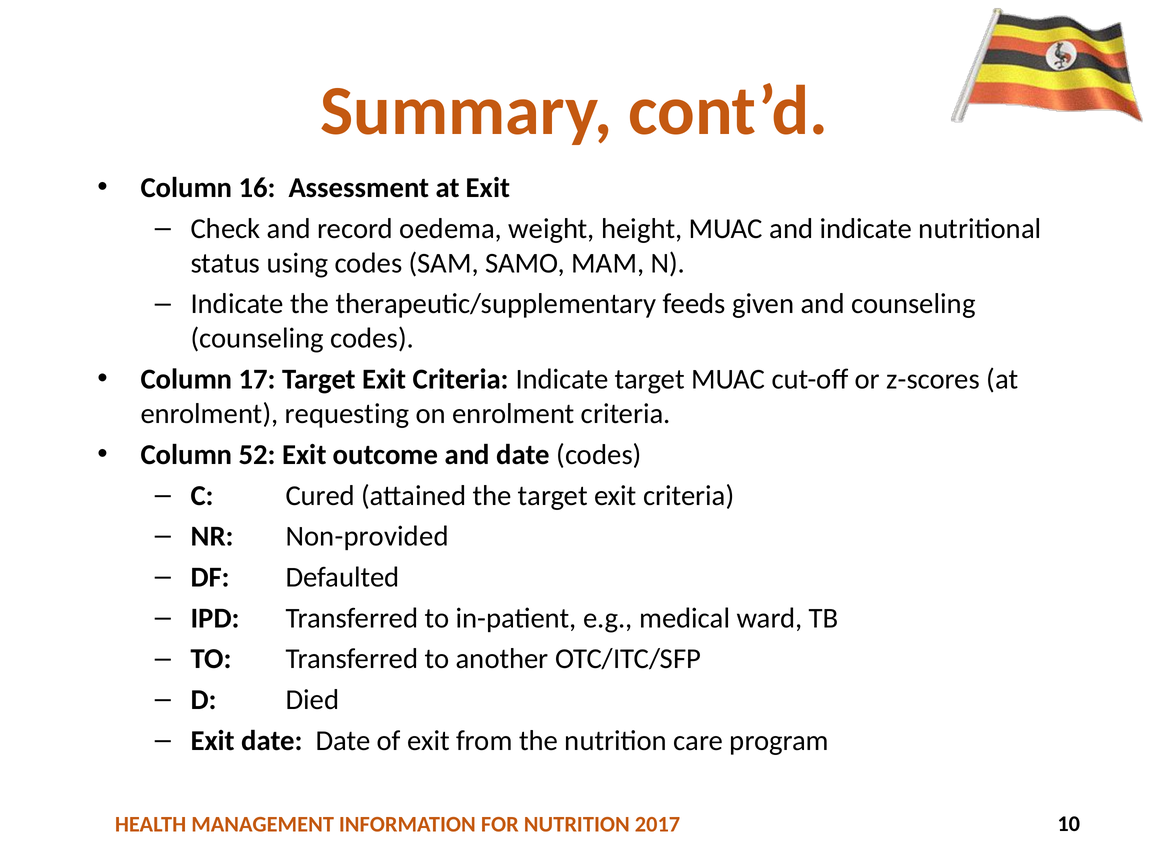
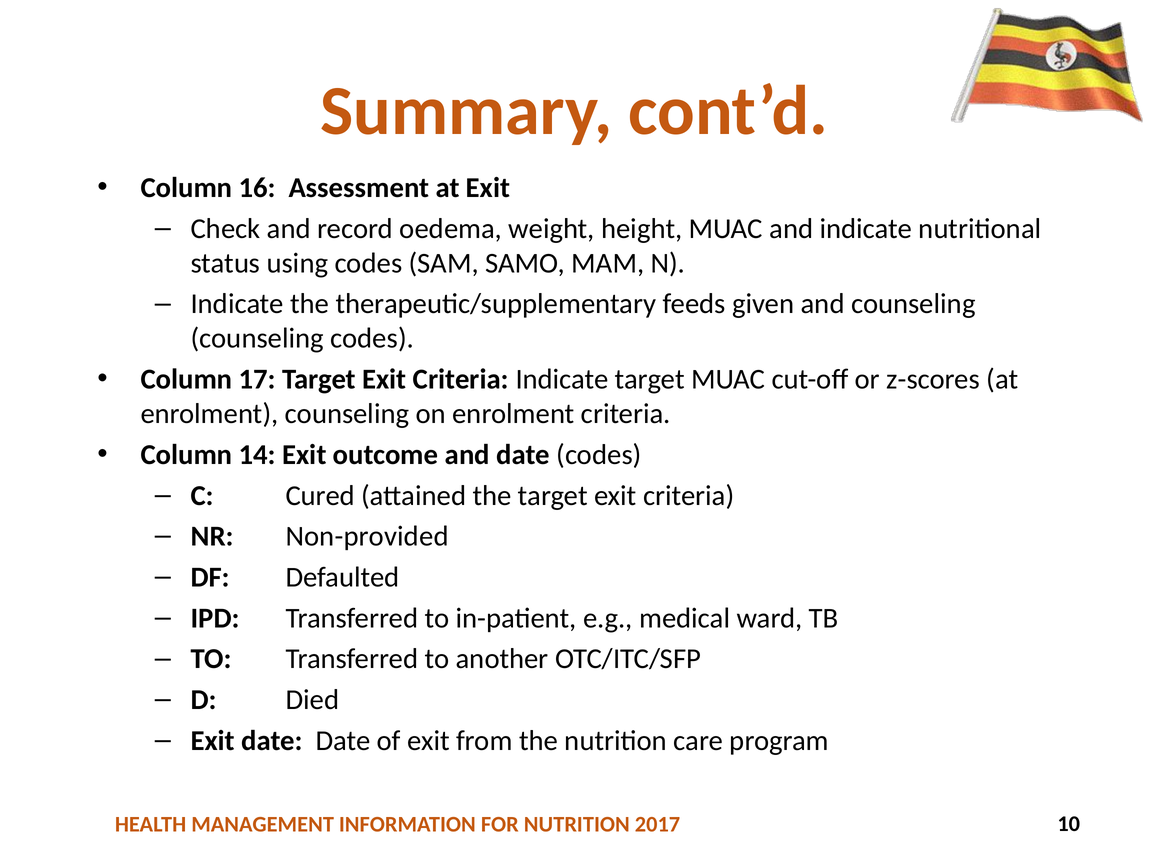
enrolment requesting: requesting -> counseling
52: 52 -> 14
